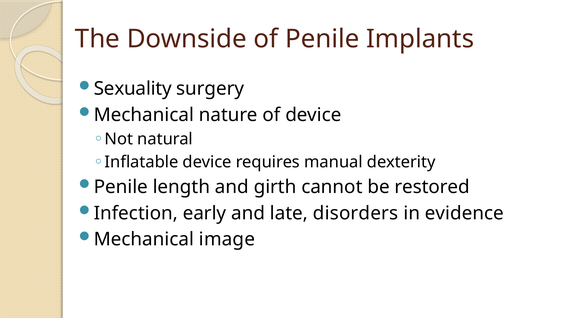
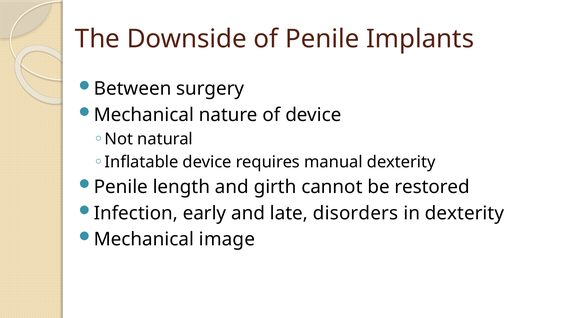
Sexuality: Sexuality -> Between
in evidence: evidence -> dexterity
